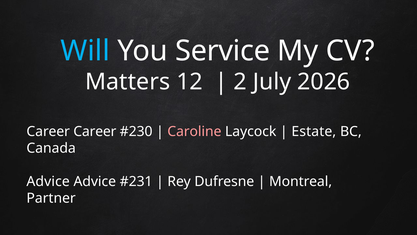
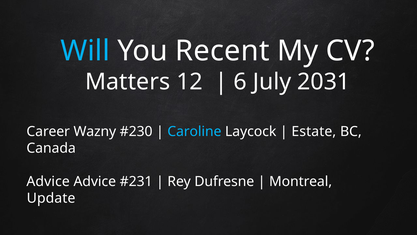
Service: Service -> Recent
2: 2 -> 6
2026: 2026 -> 2031
Career Career: Career -> Wazny
Caroline colour: pink -> light blue
Partner: Partner -> Update
